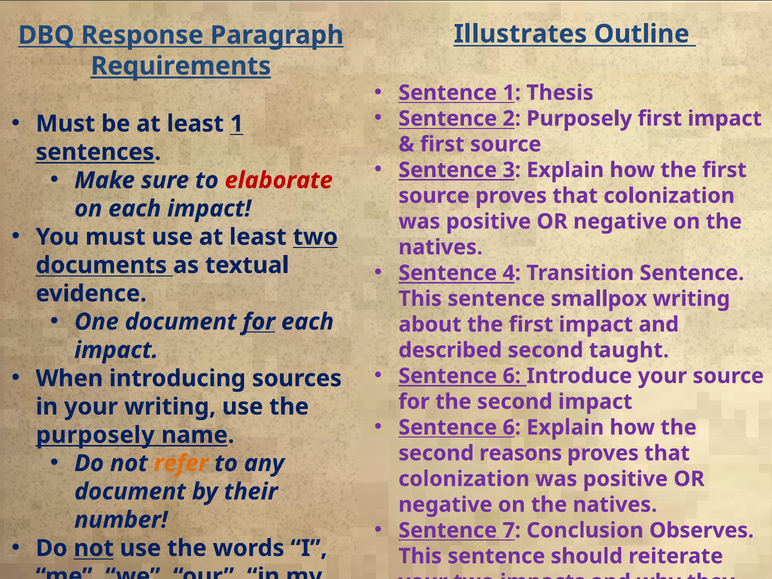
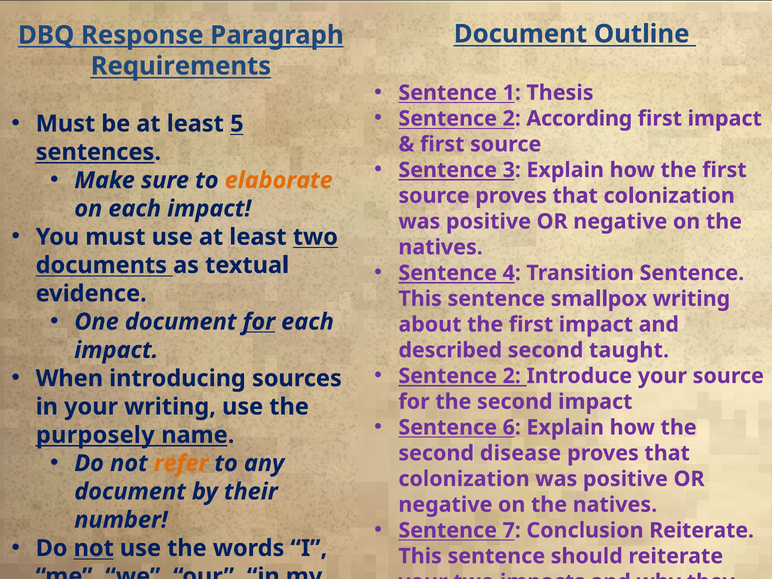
Illustrates at (520, 34): Illustrates -> Document
Requirements underline: present -> none
2 Purposely: Purposely -> According
least 1: 1 -> 5
elaborate colour: red -> orange
6 at (512, 376): 6 -> 2
reasons: reasons -> disease
Conclusion Observes: Observes -> Reiterate
